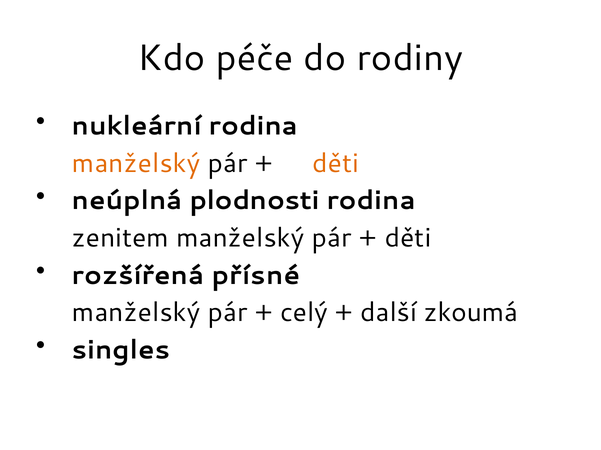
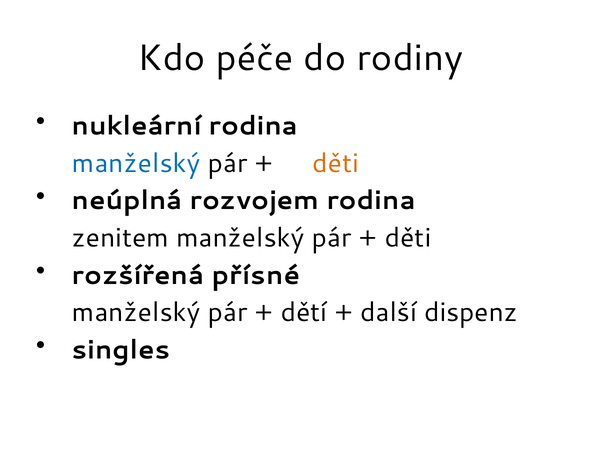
manželský at (136, 163) colour: orange -> blue
plodnosti: plodnosti -> rozvojem
celý: celý -> dětí
zkoumá: zkoumá -> dispenz
